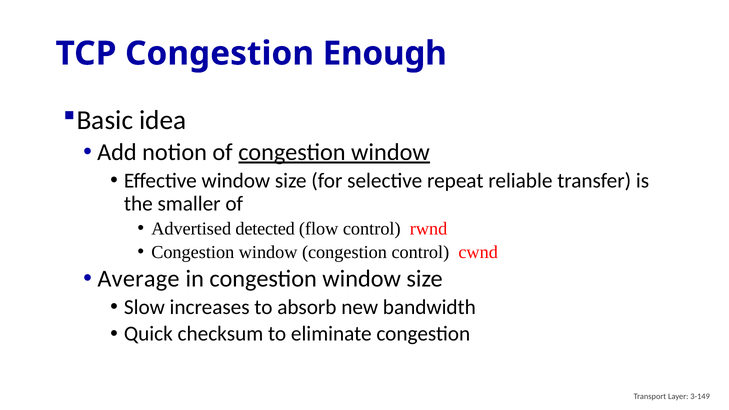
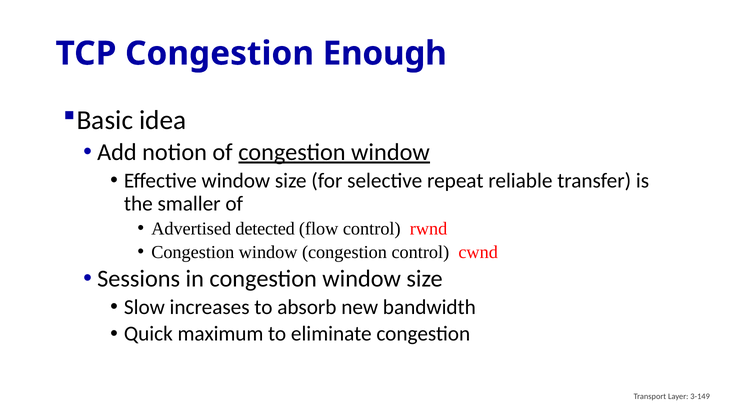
Average: Average -> Sessions
checksum: checksum -> maximum
